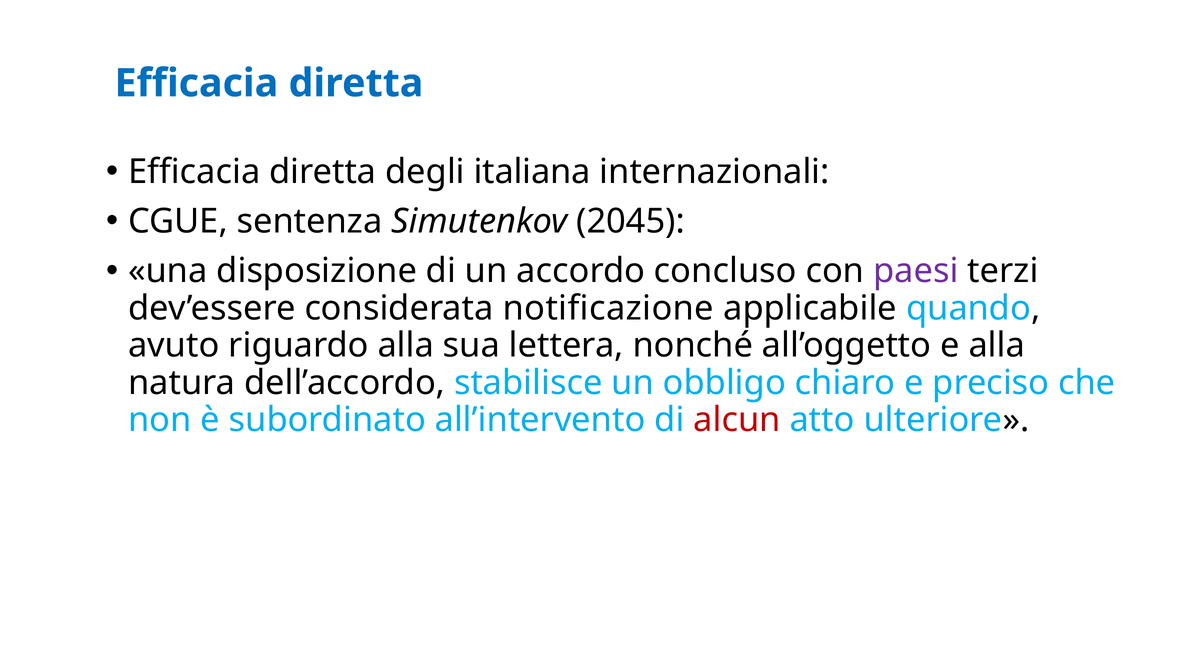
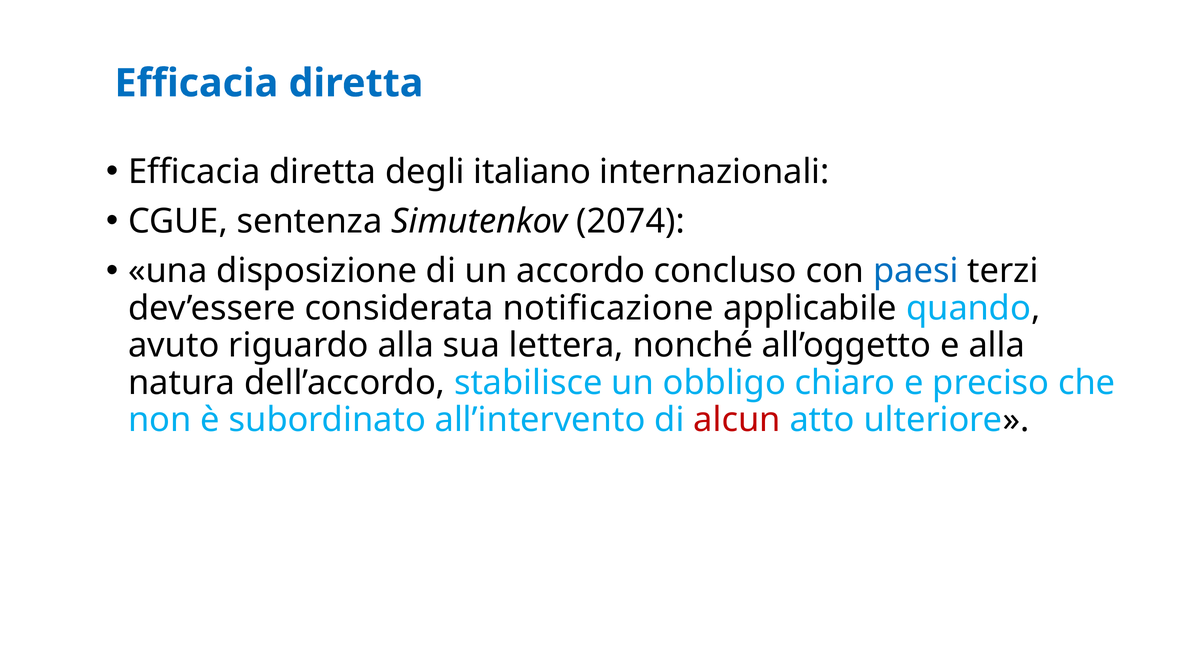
italiana: italiana -> italiano
2045: 2045 -> 2074
paesi colour: purple -> blue
